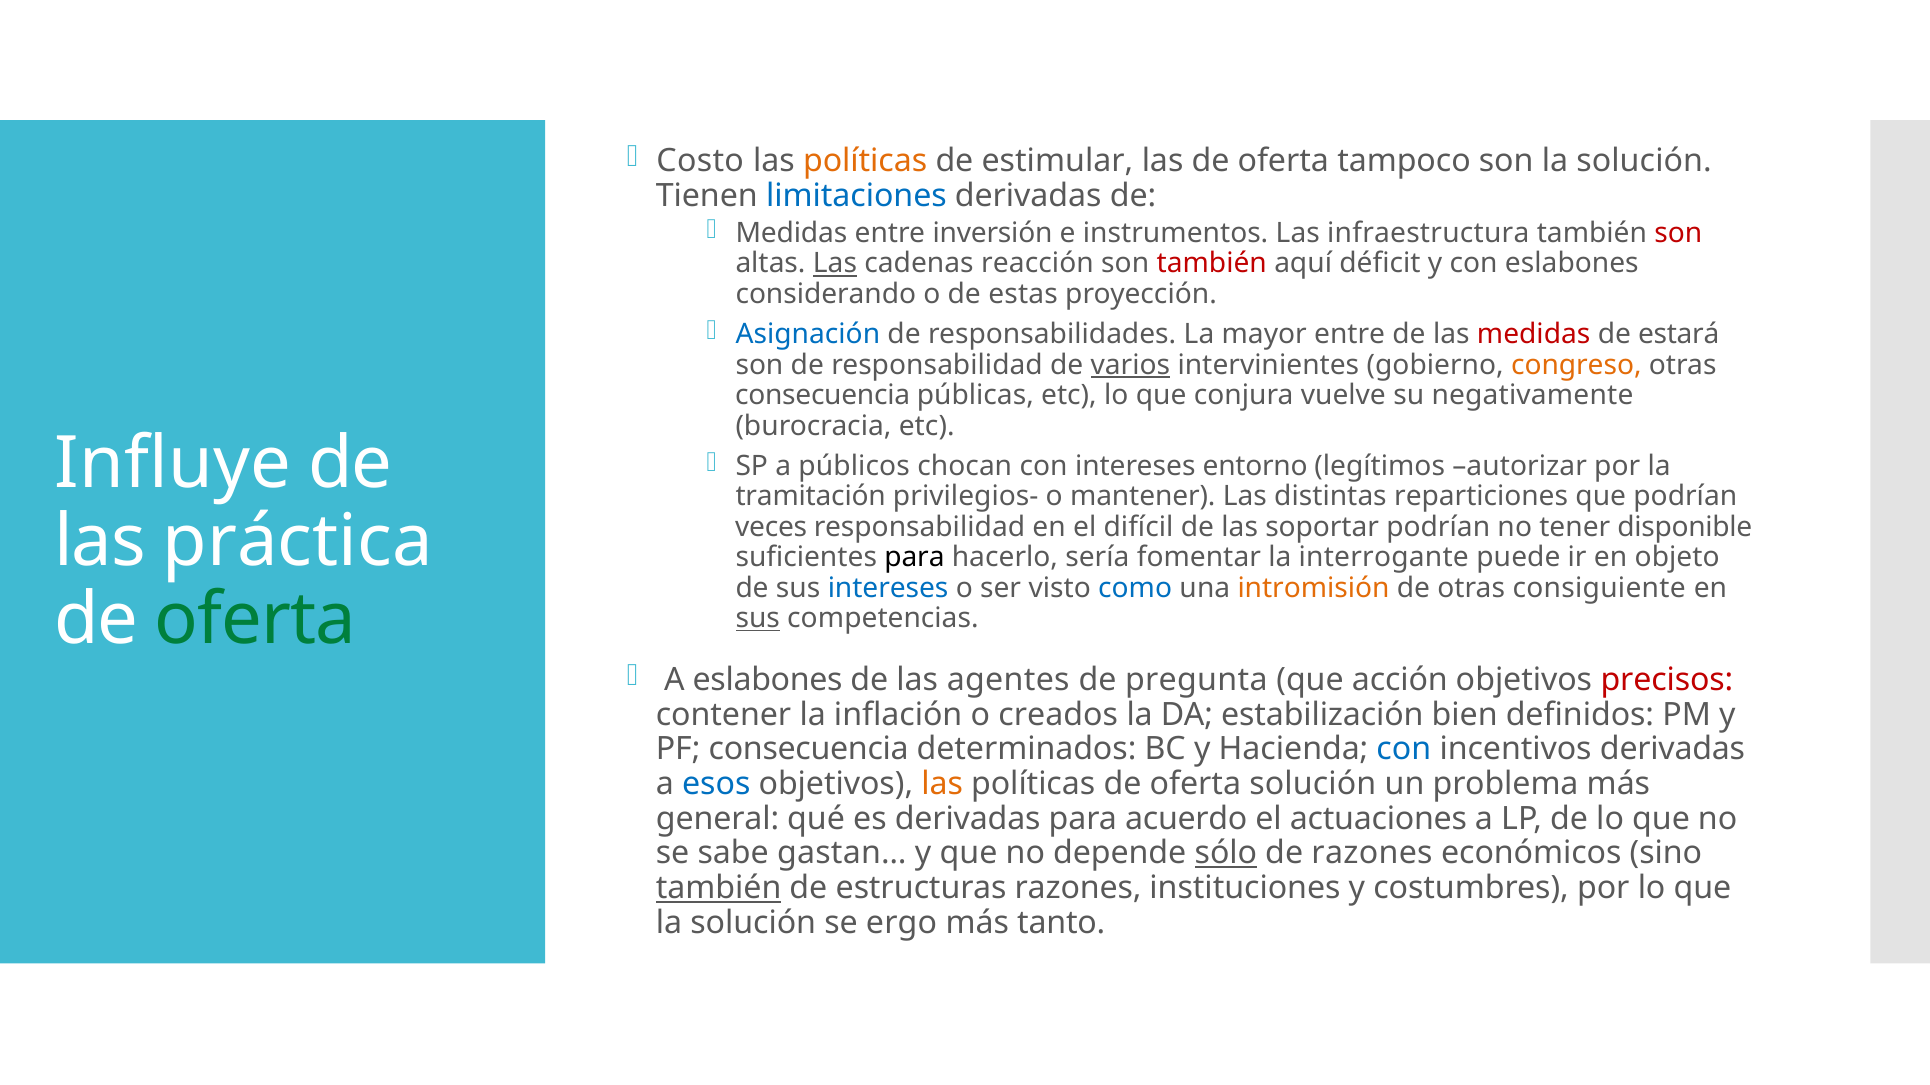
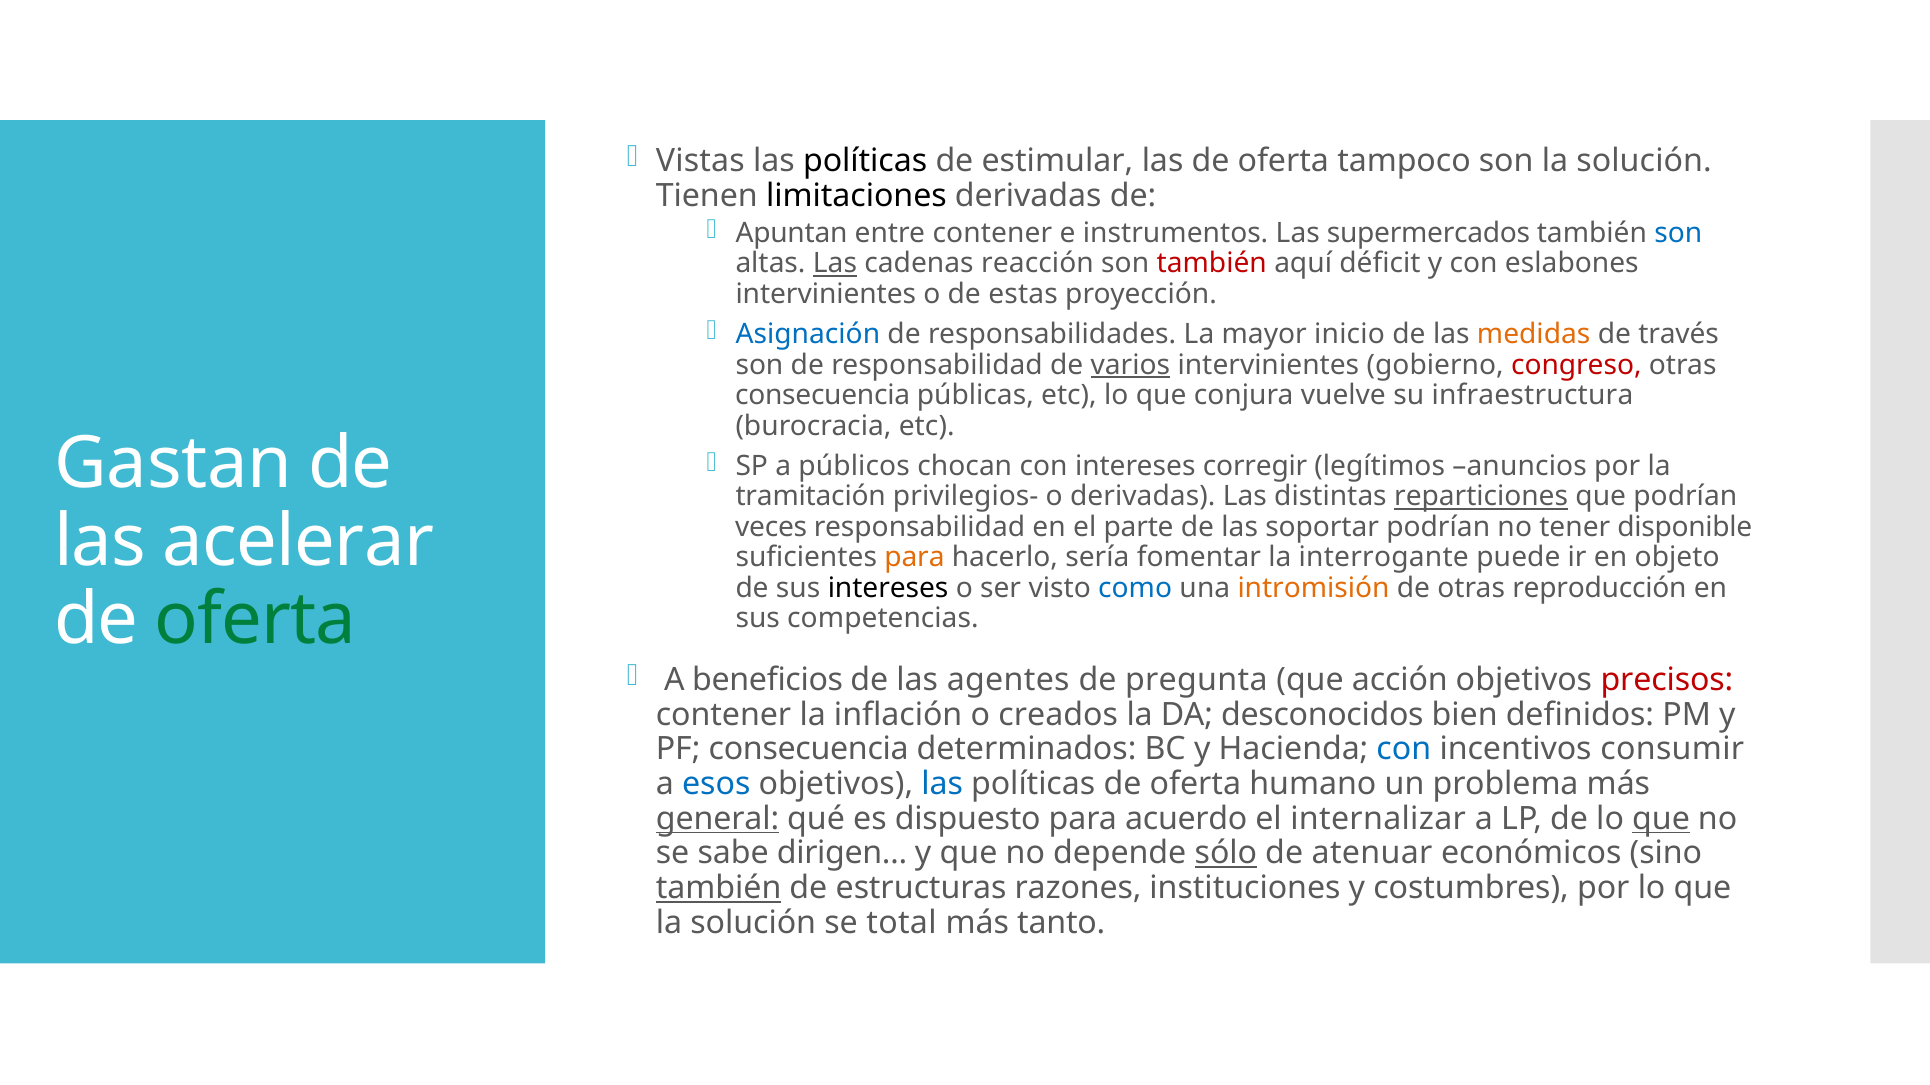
Costo: Costo -> Vistas
políticas at (865, 161) colour: orange -> black
limitaciones colour: blue -> black
Medidas at (791, 233): Medidas -> Apuntan
entre inversión: inversión -> contener
infraestructura: infraestructura -> supermercados
son at (1678, 233) colour: red -> blue
considerando at (826, 294): considerando -> intervinientes
mayor entre: entre -> inicio
medidas at (1534, 335) colour: red -> orange
estará: estará -> través
congreso colour: orange -> red
negativamente: negativamente -> infraestructura
Influye: Influye -> Gastan
entorno: entorno -> corregir
autorizar: autorizar -> anuncios
o mantener: mantener -> derivadas
reparticiones underline: none -> present
difícil: difícil -> parte
práctica: práctica -> acelerar
para at (914, 558) colour: black -> orange
intereses at (888, 588) colour: blue -> black
consiguiente: consiguiente -> reproducción
sus at (758, 619) underline: present -> none
A eslabones: eslabones -> beneficios
estabilización: estabilización -> desconocidos
incentivos derivadas: derivadas -> consumir
las at (942, 784) colour: orange -> blue
oferta solución: solución -> humano
general underline: none -> present
es derivadas: derivadas -> dispuesto
actuaciones: actuaciones -> internalizar
que at (1661, 819) underline: none -> present
gastan…: gastan… -> dirigen…
de razones: razones -> atenuar
ergo: ergo -> total
